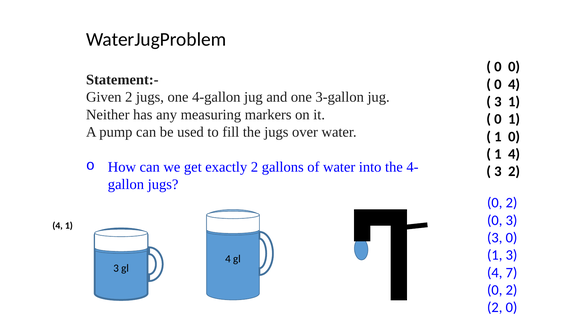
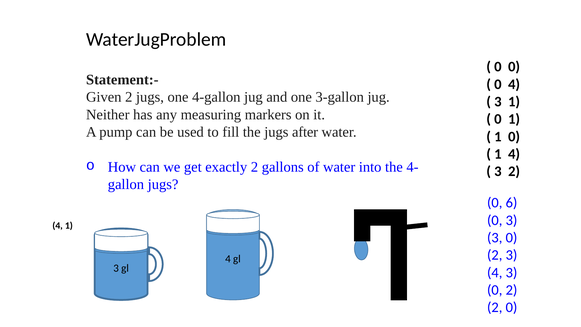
over: over -> after
2 at (512, 203): 2 -> 6
1 at (495, 255): 1 -> 2
4 7: 7 -> 3
